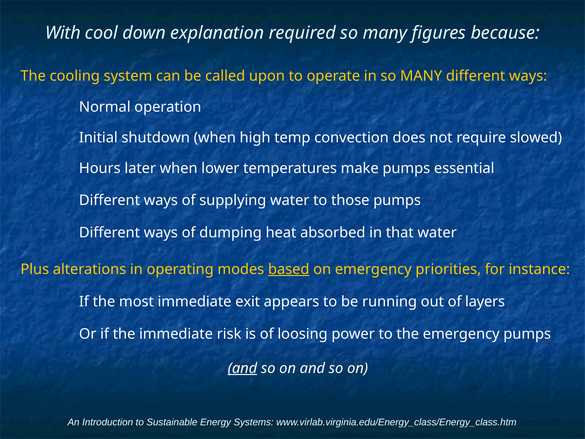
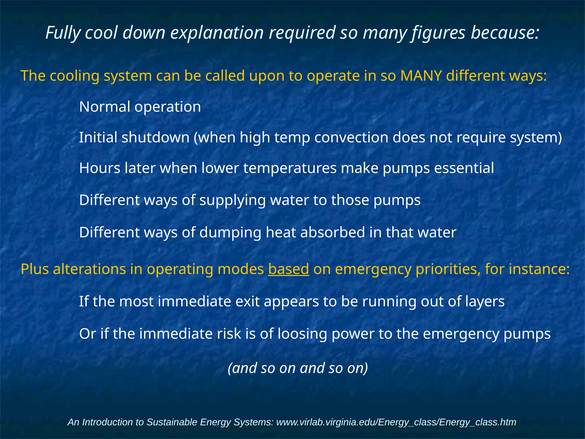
With: With -> Fully
require slowed: slowed -> system
and at (242, 368) underline: present -> none
